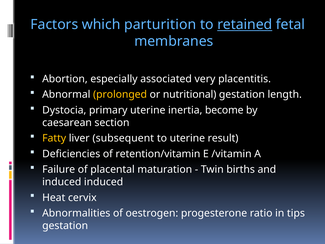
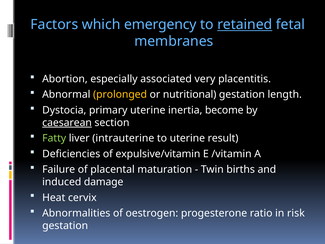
parturition: parturition -> emergency
caesarean underline: none -> present
Fatty colour: yellow -> light green
subsequent: subsequent -> intrauterine
retention/vitamin: retention/vitamin -> expulsive/vitamin
induced induced: induced -> damage
tips: tips -> risk
